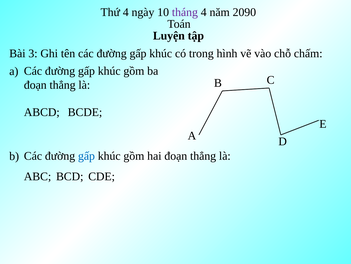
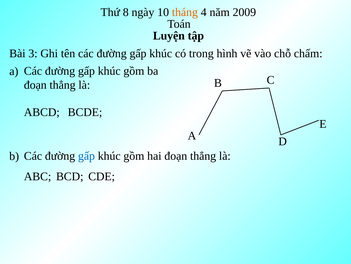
Thứ 4: 4 -> 8
tháng colour: purple -> orange
2090: 2090 -> 2009
